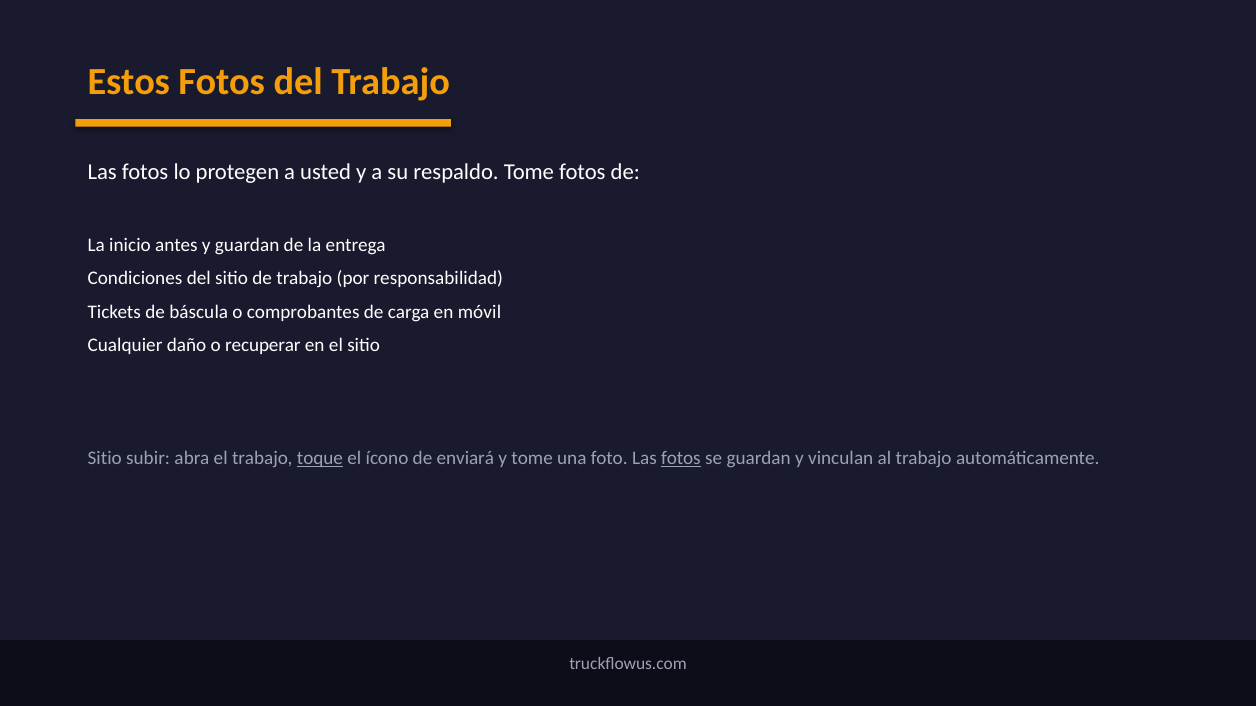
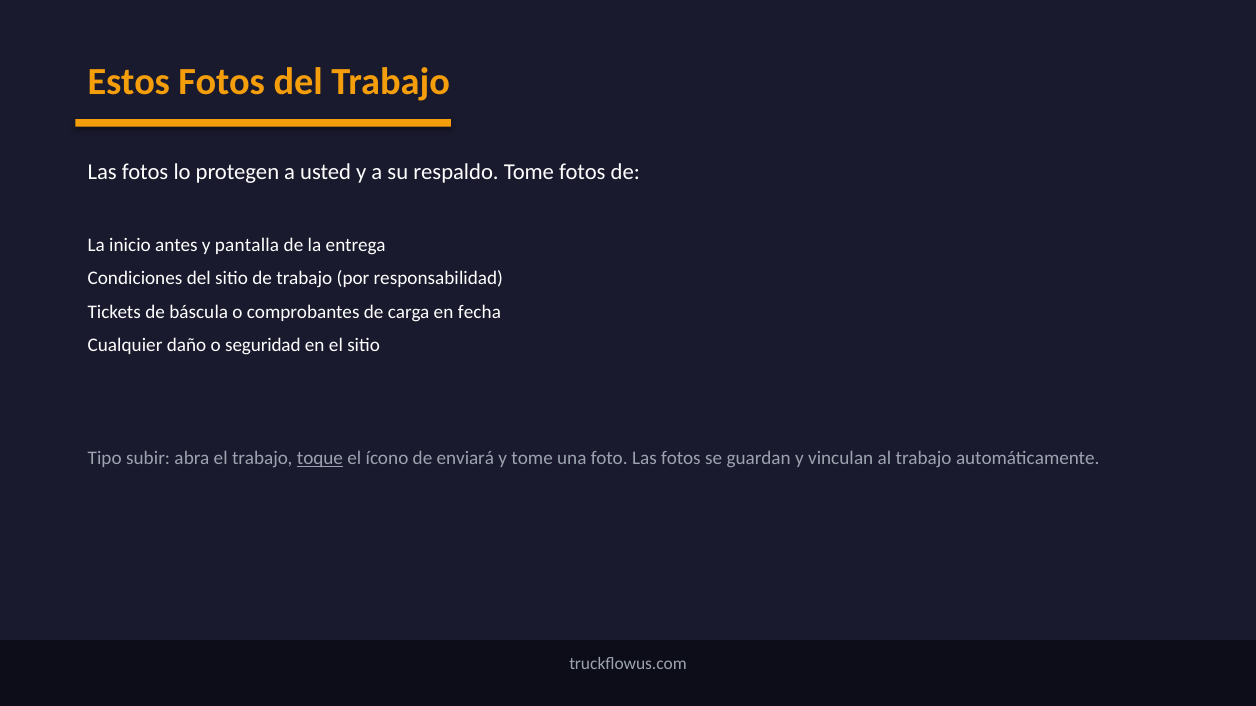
y guardan: guardan -> pantalla
móvil: móvil -> fecha
recuperar: recuperar -> seguridad
Sitio at (105, 459): Sitio -> Tipo
fotos at (681, 459) underline: present -> none
